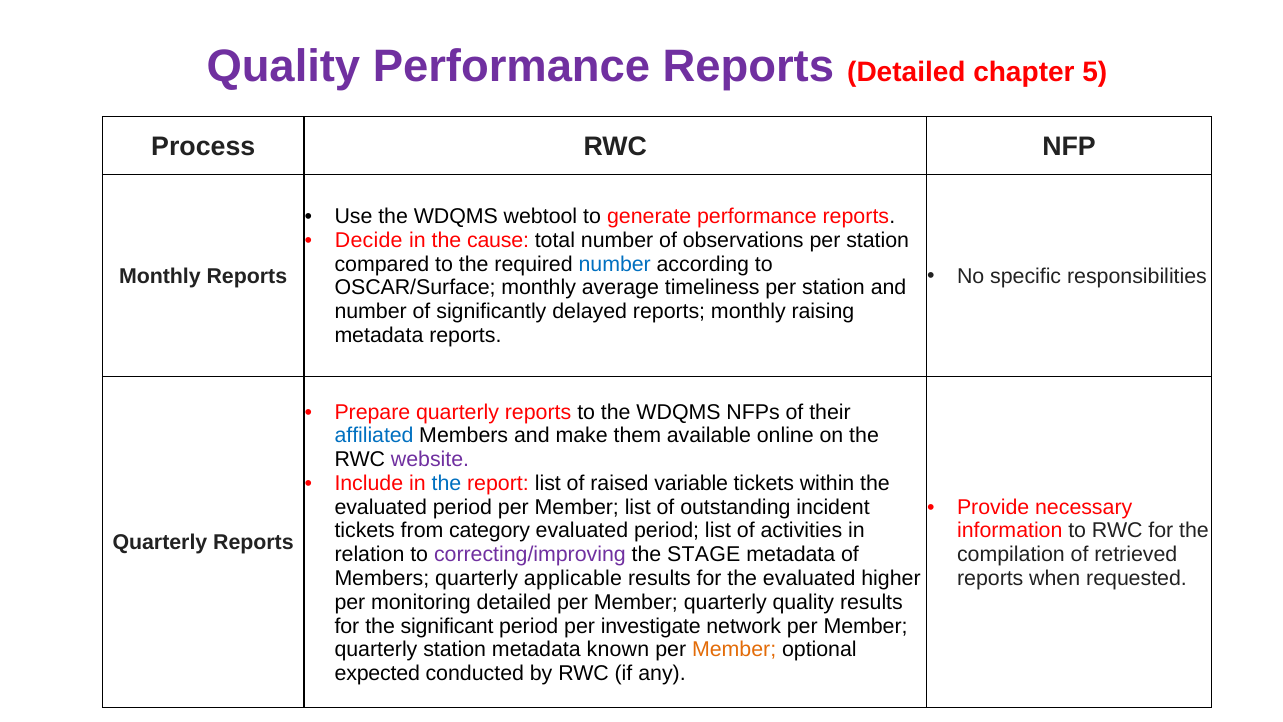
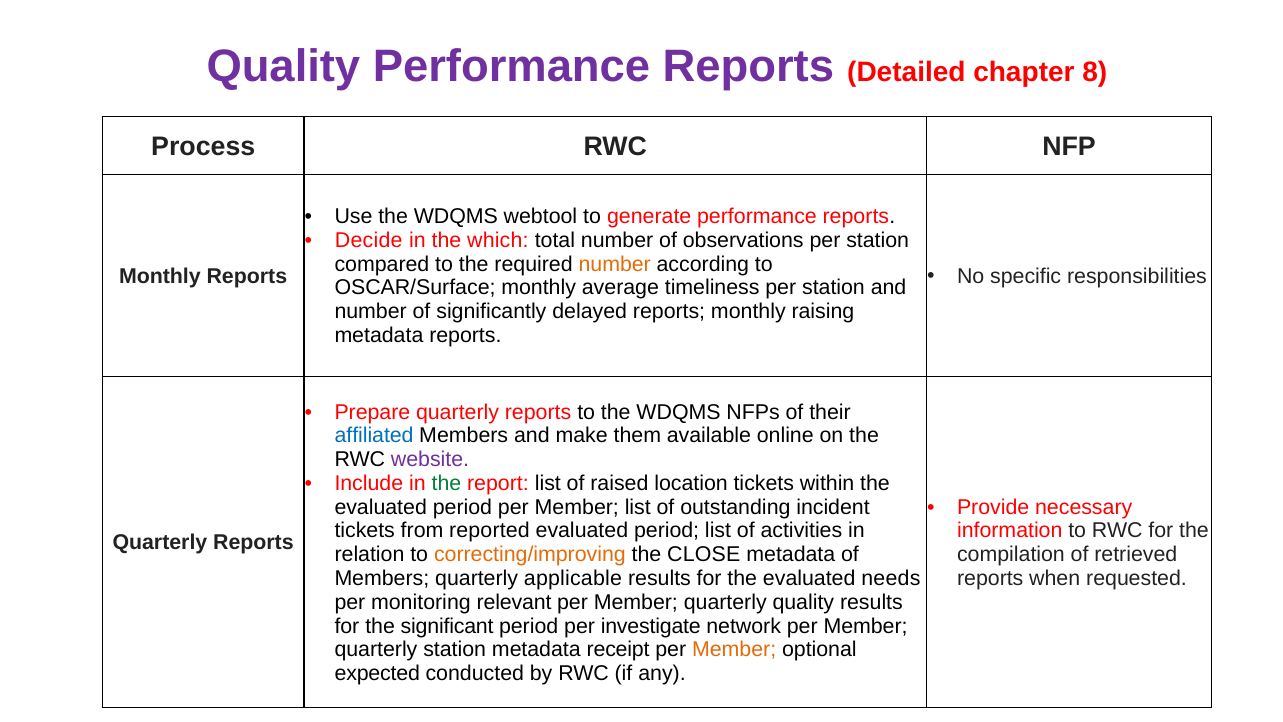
5: 5 -> 8
cause: cause -> which
number at (615, 264) colour: blue -> orange
the at (446, 483) colour: blue -> green
variable: variable -> location
category: category -> reported
correcting/improving colour: purple -> orange
STAGE: STAGE -> CLOSE
higher: higher -> needs
monitoring detailed: detailed -> relevant
known: known -> receipt
